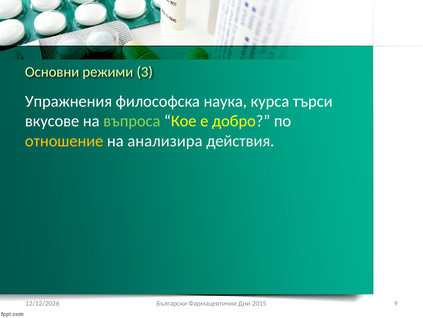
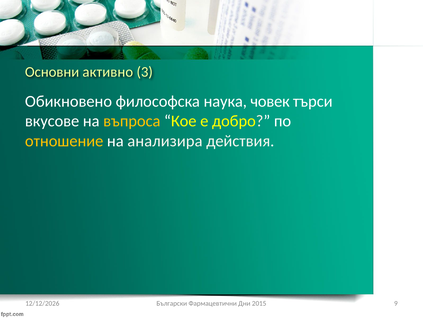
режими: режими -> активно
Упражнения: Упражнения -> Обикновено
курса: курса -> човек
въпроса colour: light green -> yellow
